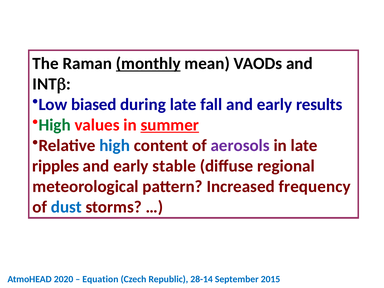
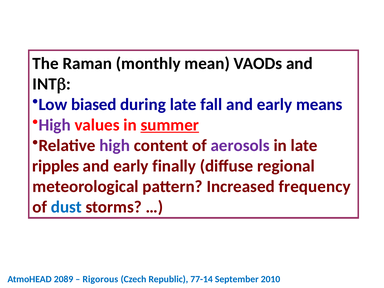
monthly underline: present -> none
results: results -> means
High at (55, 125) colour: green -> purple
high at (115, 146) colour: blue -> purple
stable: stable -> finally
2020: 2020 -> 2089
Equation: Equation -> Rigorous
28-14: 28-14 -> 77-14
2015: 2015 -> 2010
